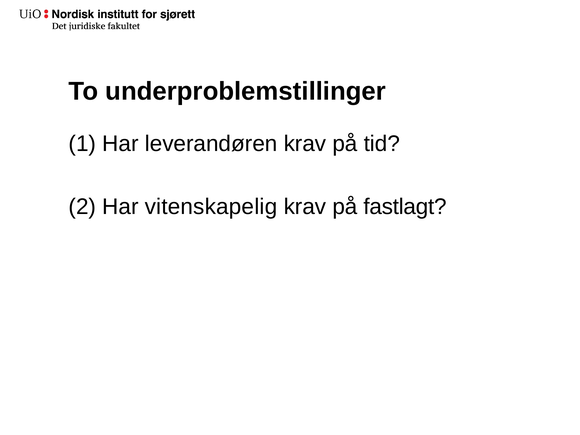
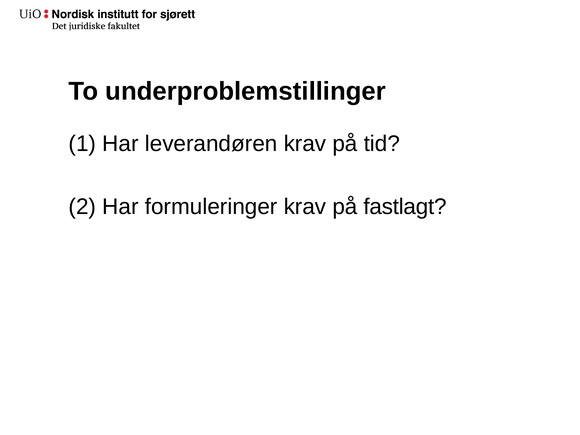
vitenskapelig: vitenskapelig -> formuleringer
